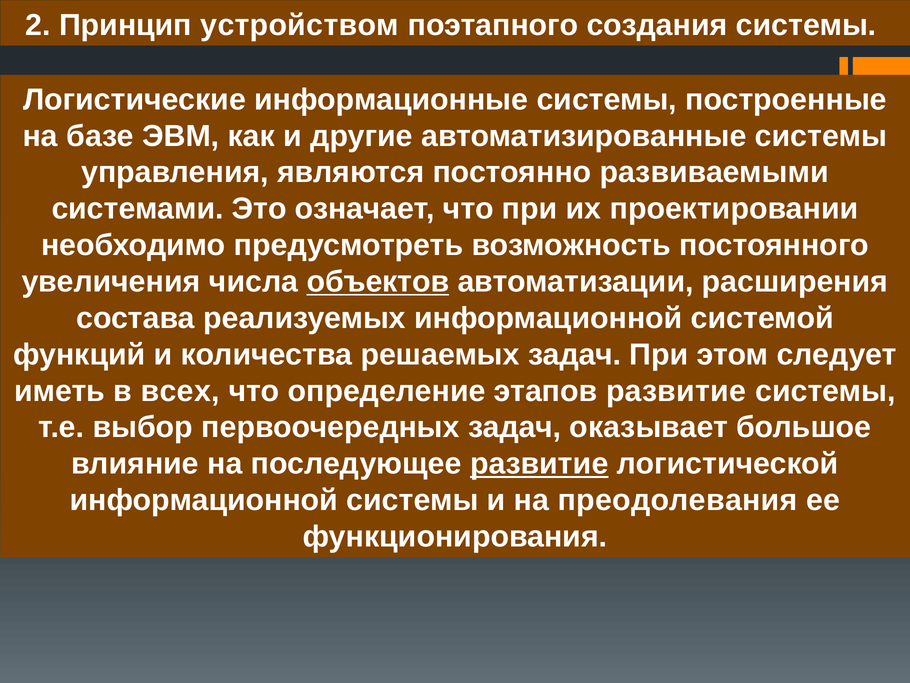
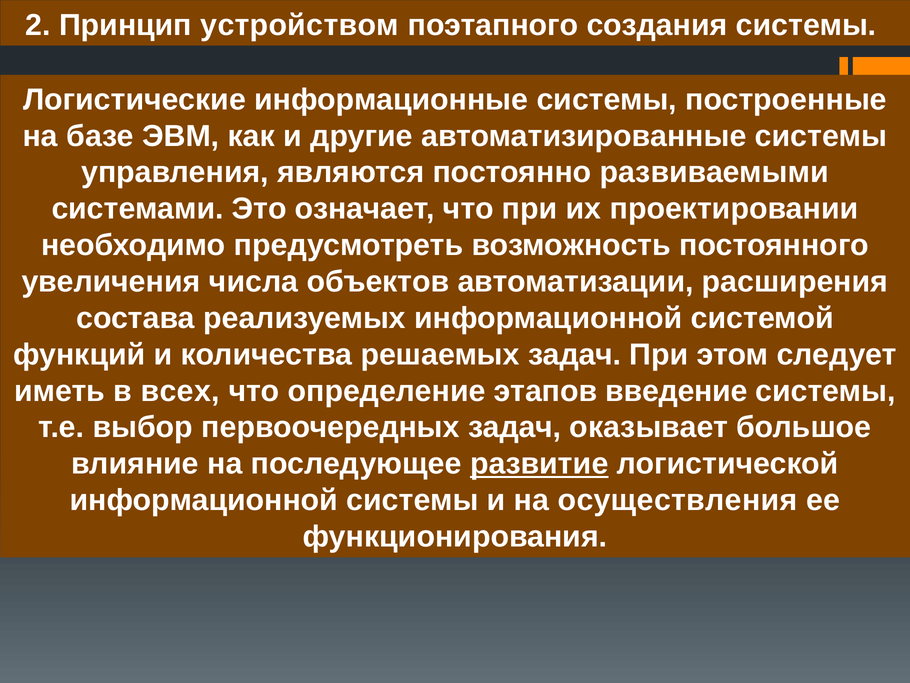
объектов underline: present -> none
этапов развитие: развитие -> введение
преодолевания: преодолевания -> осуществления
